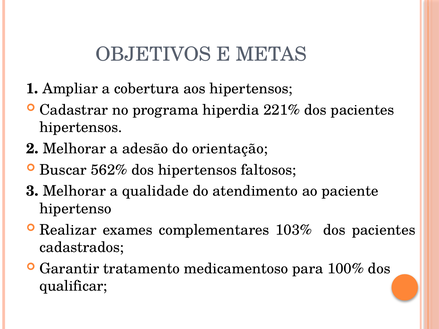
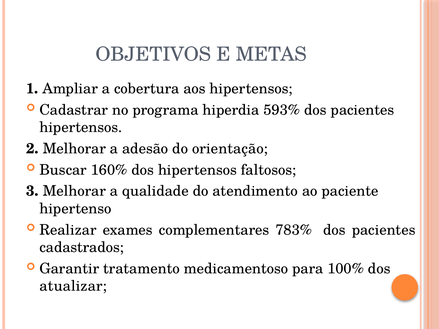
221%: 221% -> 593%
562%: 562% -> 160%
103%: 103% -> 783%
qualificar: qualificar -> atualizar
